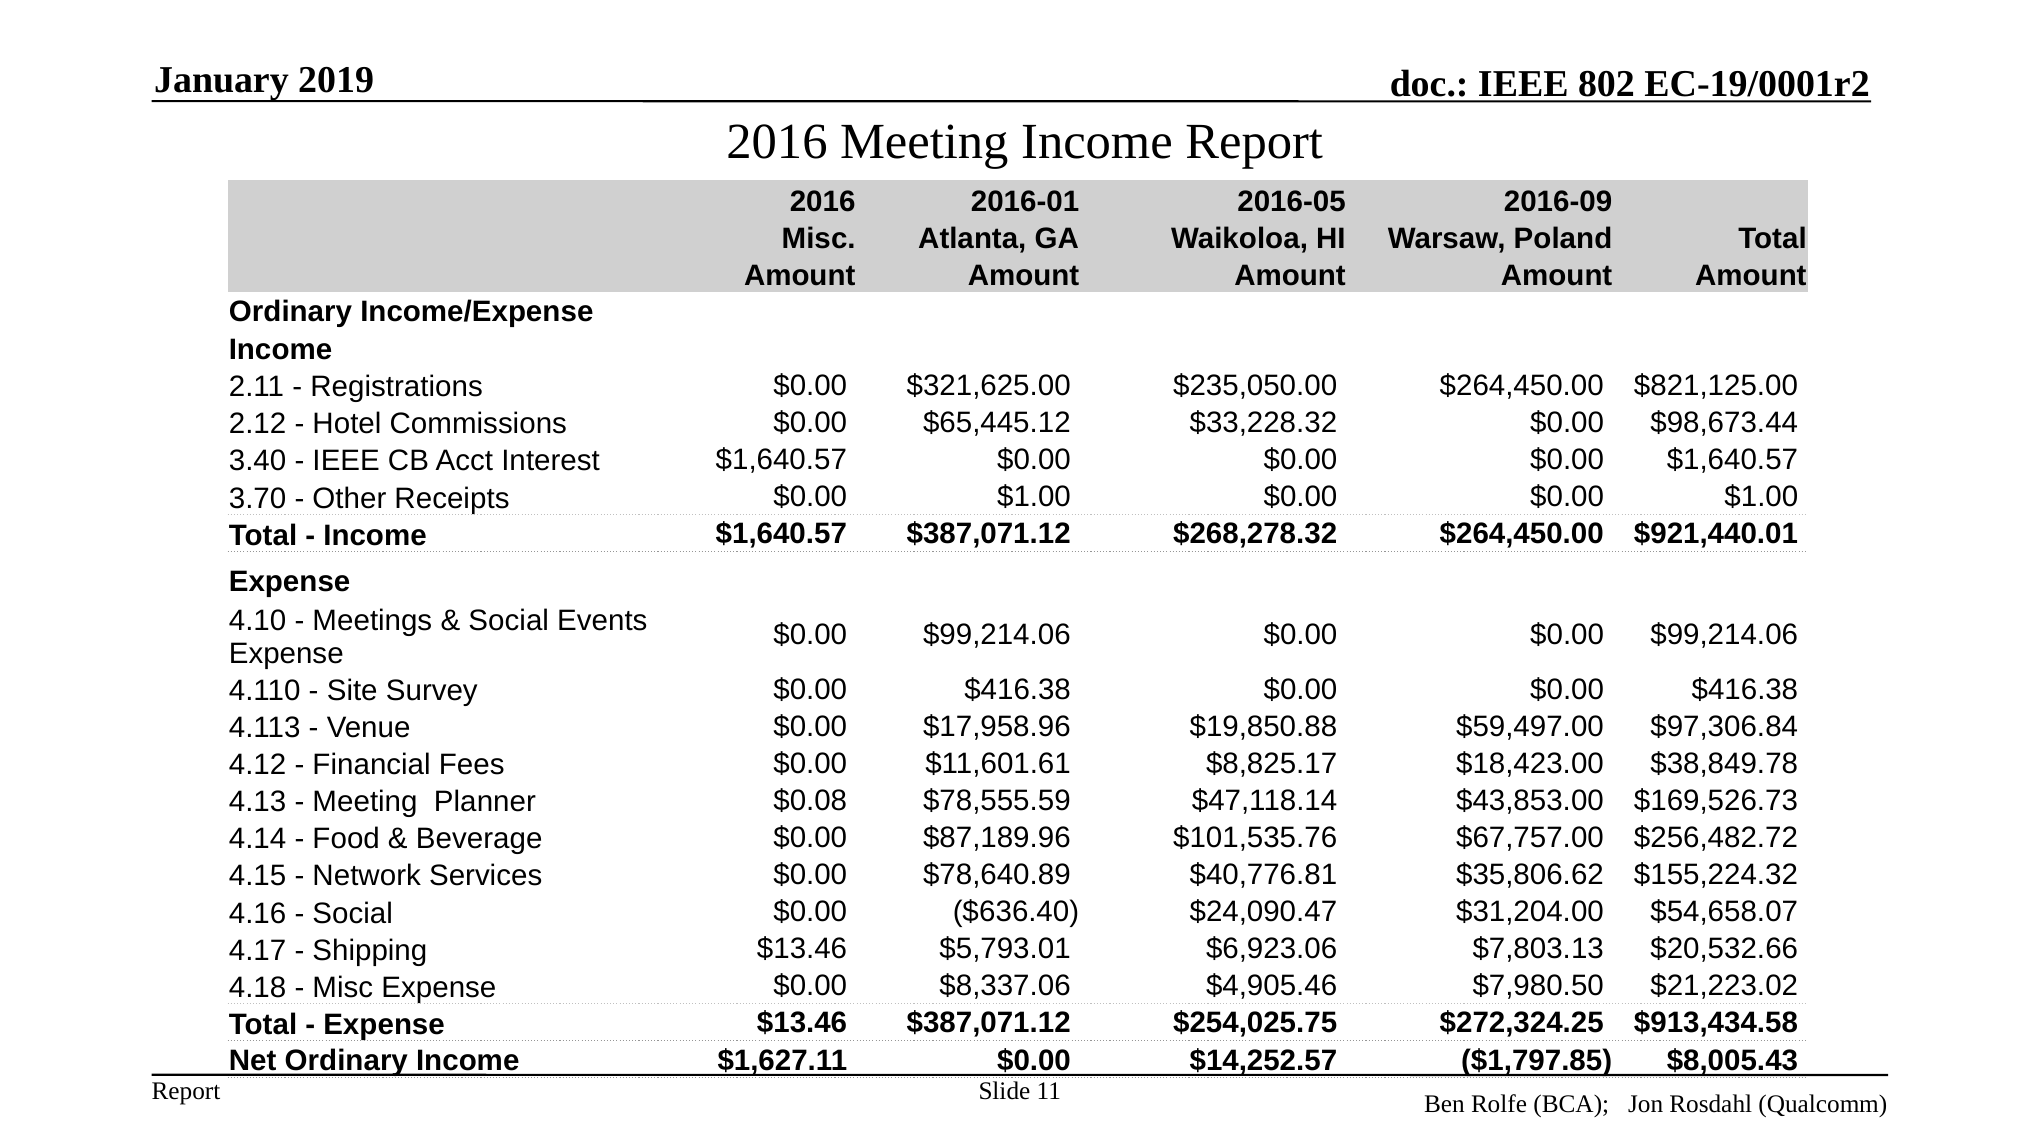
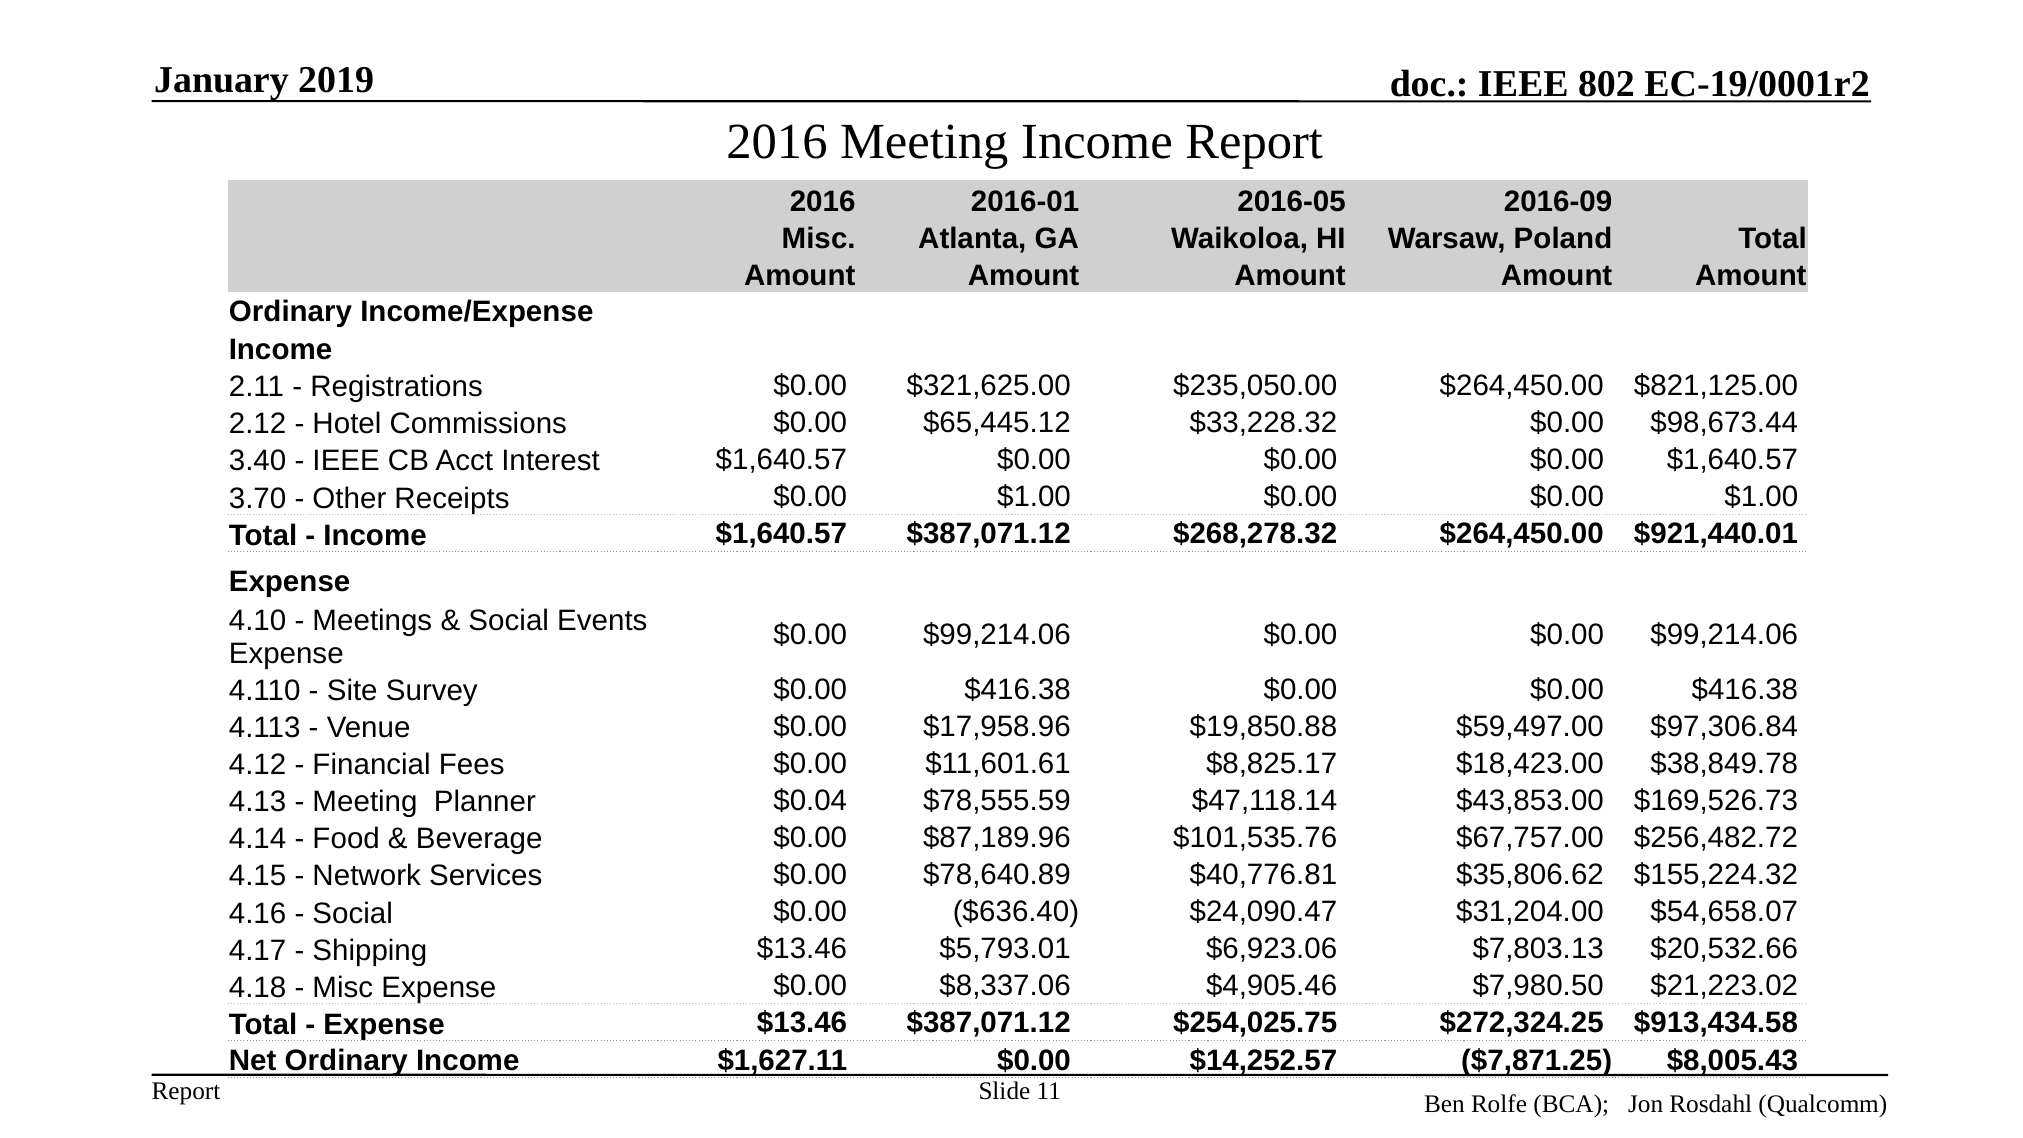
$0.08: $0.08 -> $0.04
$1,797.85: $1,797.85 -> $7,871.25
